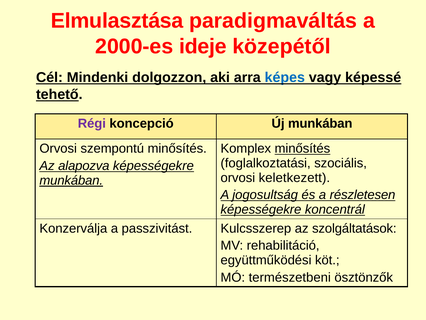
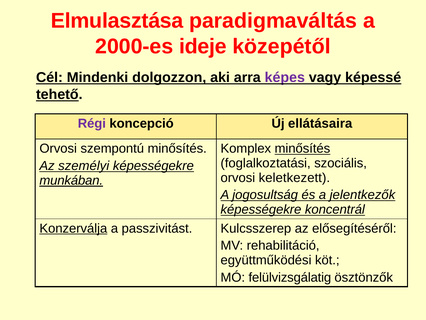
képes colour: blue -> purple
Új munkában: munkában -> ellátásaira
alapozva: alapozva -> személyi
részletesen: részletesen -> jelentkezők
Konzerválja underline: none -> present
szolgáltatások: szolgáltatások -> elősegítéséről
természetbeni: természetbeni -> felülvizsgálatig
